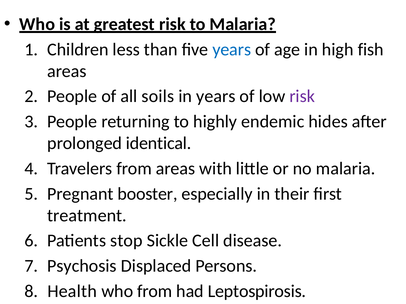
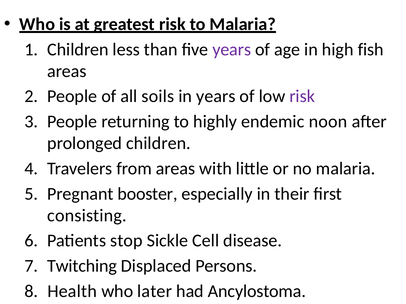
years at (232, 50) colour: blue -> purple
hides: hides -> noon
prolonged identical: identical -> children
treatment: treatment -> consisting
Psychosis: Psychosis -> Twitching
who from: from -> later
Leptospirosis: Leptospirosis -> Ancylostoma
